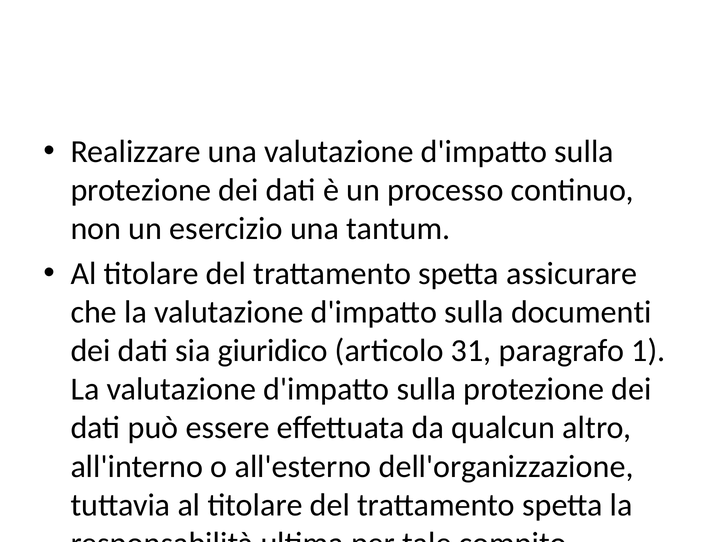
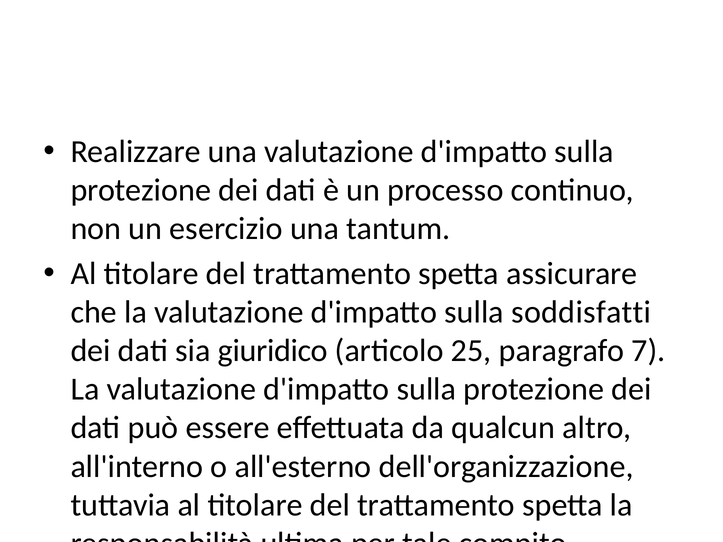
documenti: documenti -> soddisfatti
31: 31 -> 25
1: 1 -> 7
